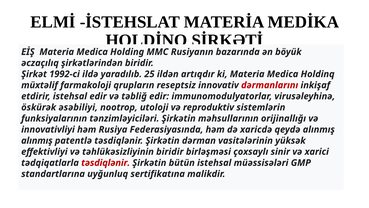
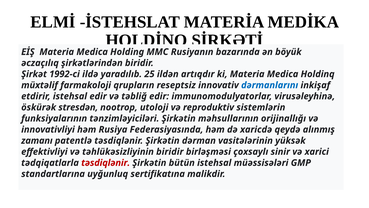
dərmanlarını colour: red -> blue
əsəbiliyi: əsəbiliyi -> stresdən
alınmış at (37, 140): alınmış -> zamanı
